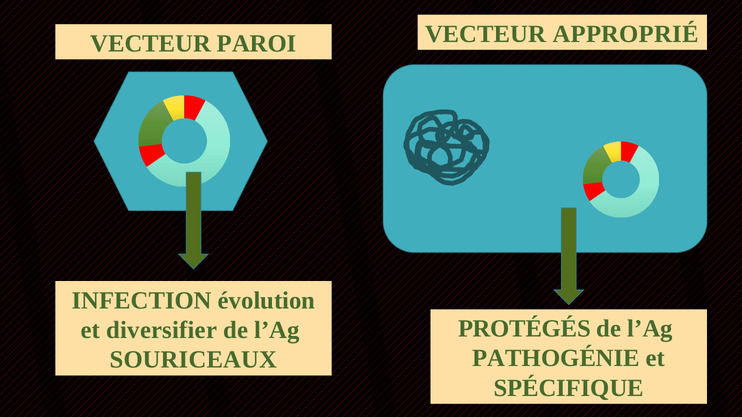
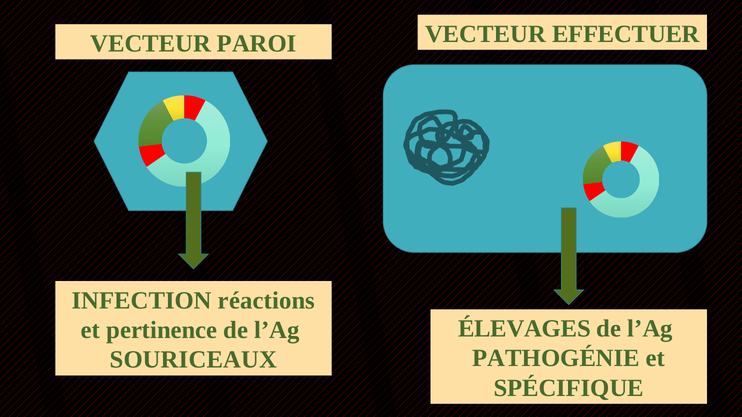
APPROPRIÉ: APPROPRIÉ -> EFFECTUER
évolution: évolution -> réactions
PROTÉGÉS: PROTÉGÉS -> ÉLEVAGES
diversifier: diversifier -> pertinence
